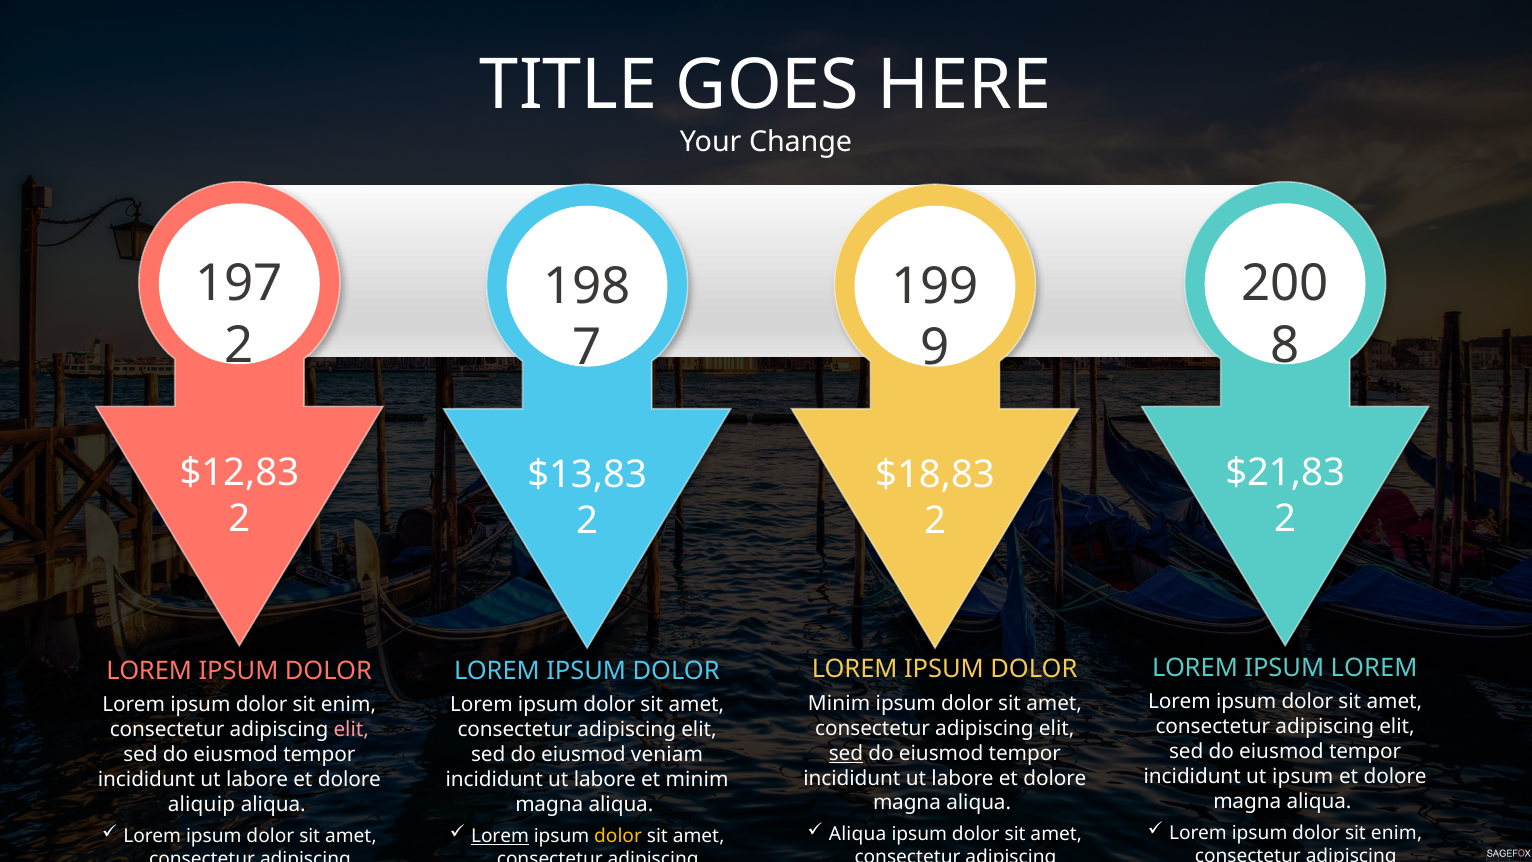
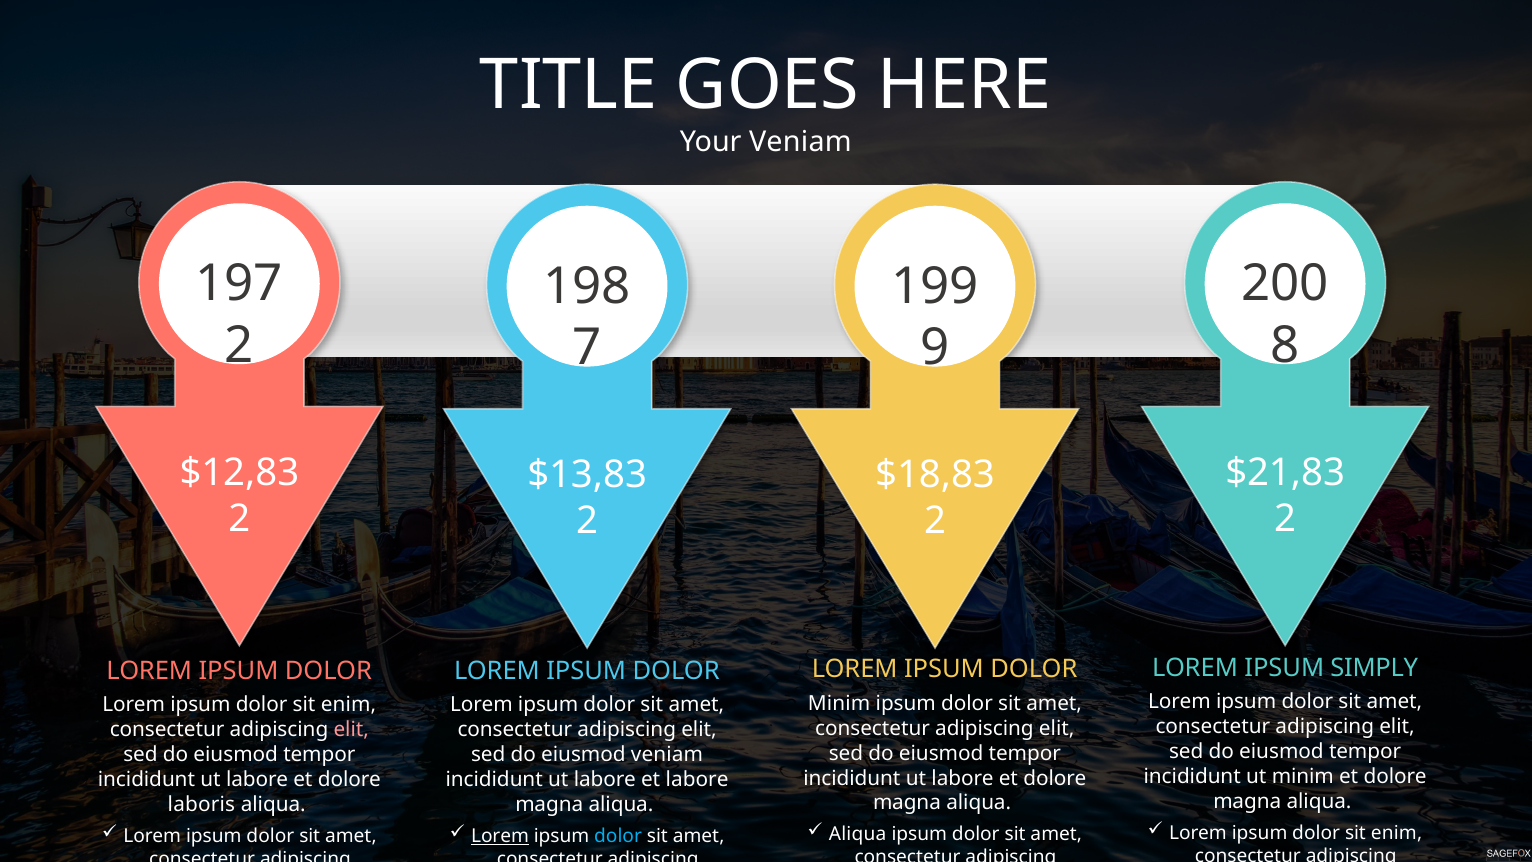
Your Change: Change -> Veniam
IPSUM LOREM: LOREM -> SIMPLY
sed at (846, 753) underline: present -> none
ut ipsum: ipsum -> minim
et minim: minim -> labore
aliquip: aliquip -> laboris
dolor at (618, 836) colour: yellow -> light blue
